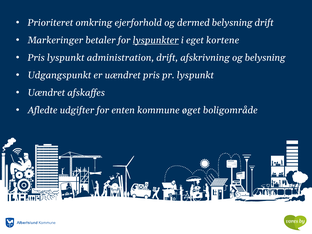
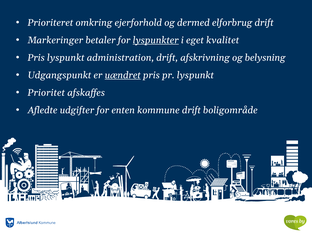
dermed belysning: belysning -> elforbrug
kortene: kortene -> kvalitet
uændret at (123, 75) underline: none -> present
Uændret at (46, 93): Uændret -> Prioritet
kommune øget: øget -> drift
